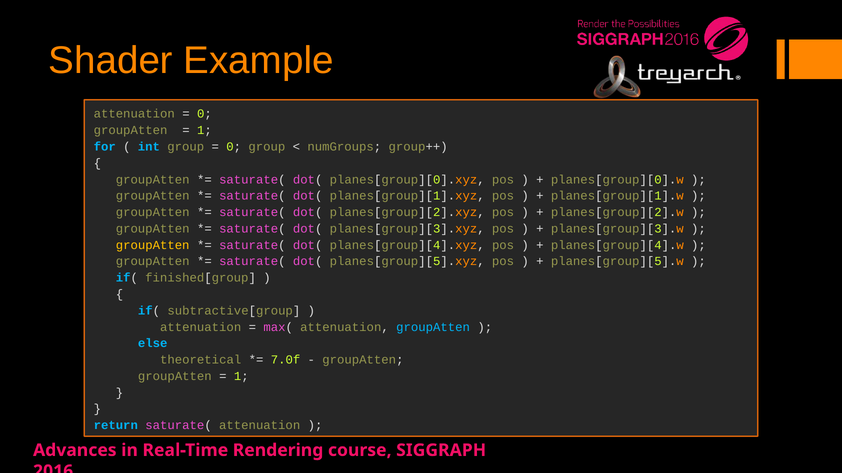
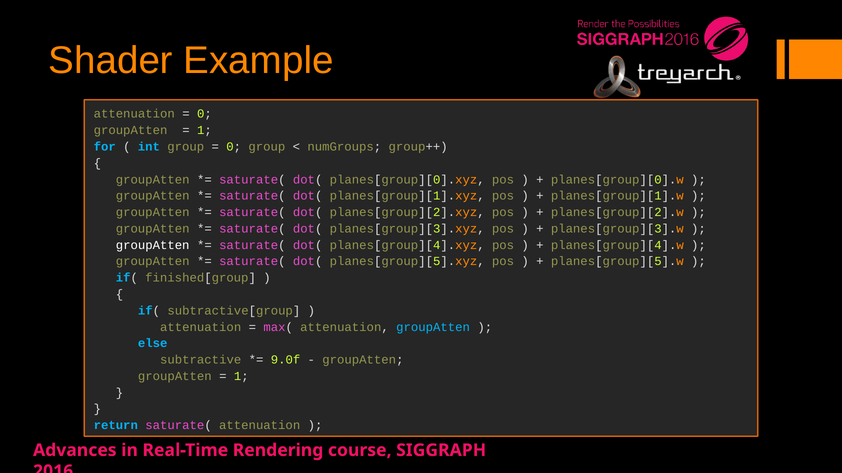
groupAtten at (153, 245) colour: yellow -> white
theoretical: theoretical -> subtractive
7.0f: 7.0f -> 9.0f
